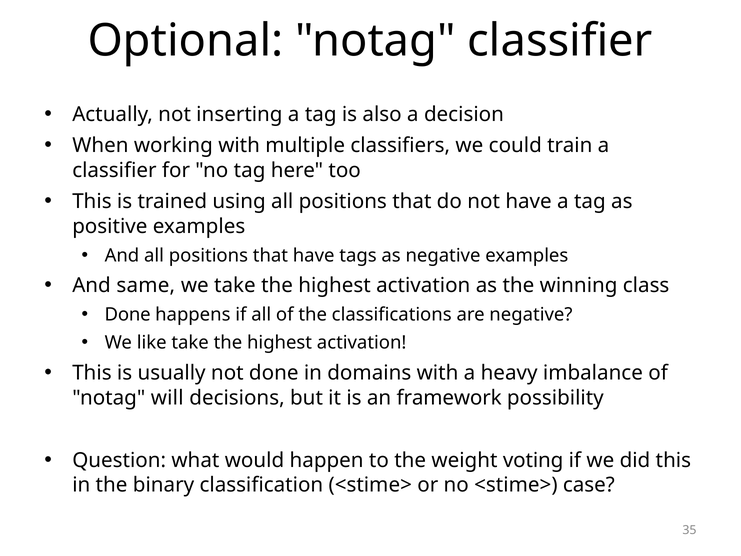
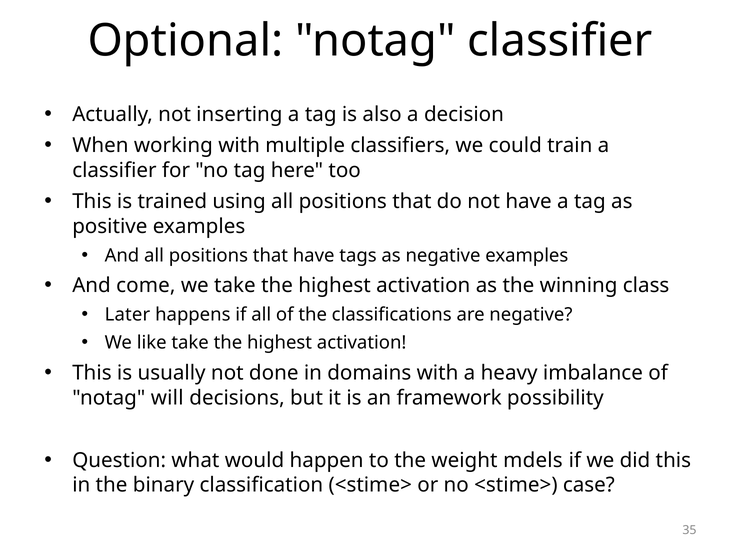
same: same -> come
Done at (128, 315): Done -> Later
voting: voting -> mdels
